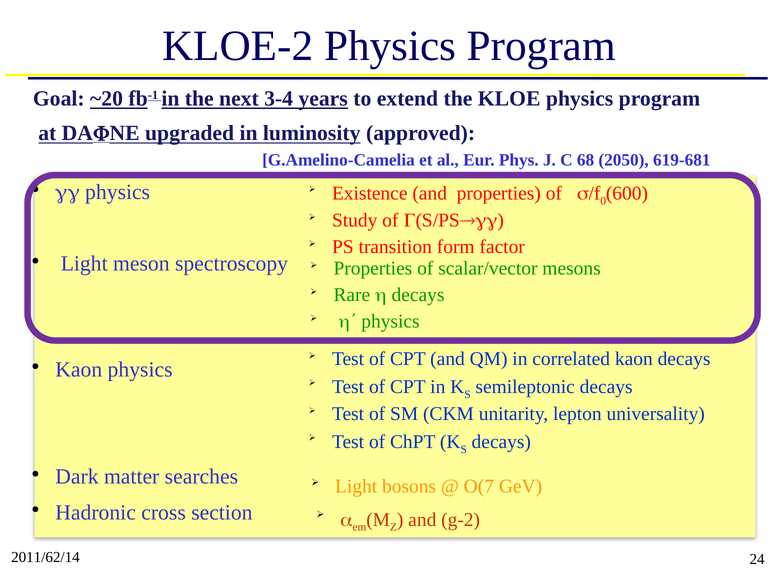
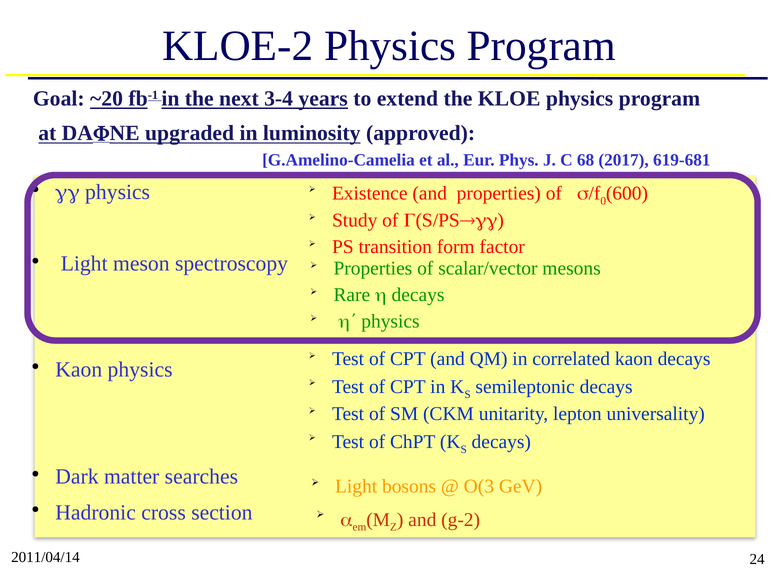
2050: 2050 -> 2017
O(7: O(7 -> O(3
2011/62/14: 2011/62/14 -> 2011/04/14
